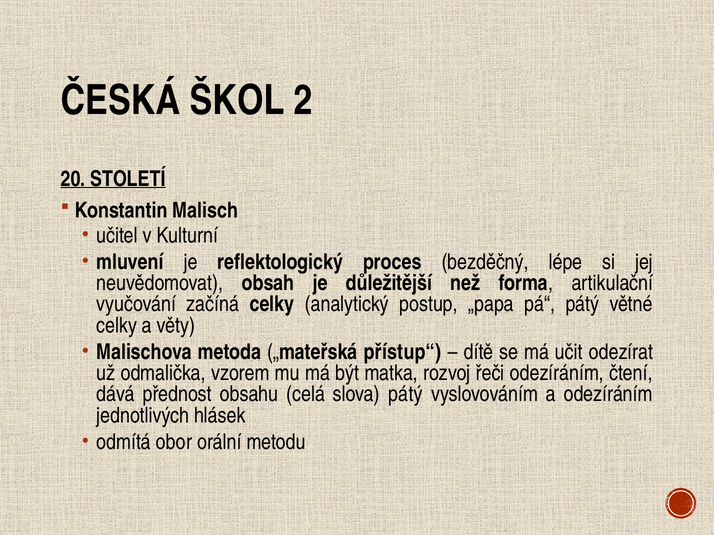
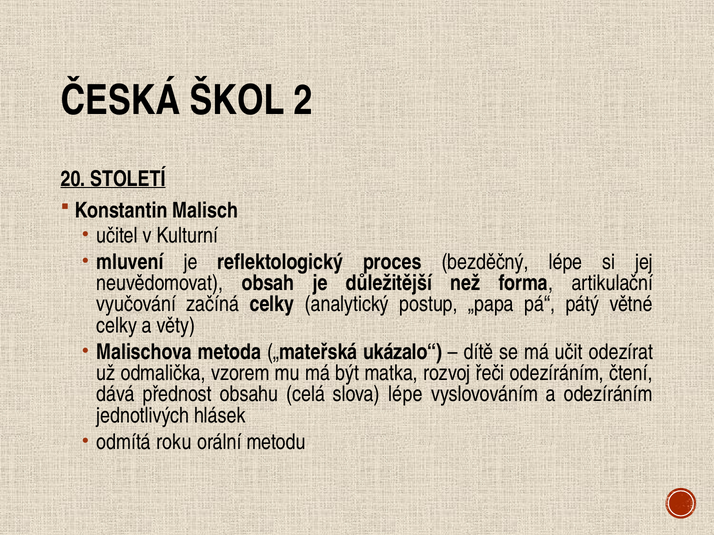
přístup“: přístup“ -> ukázalo“
slova pátý: pátý -> lépe
obor: obor -> roku
